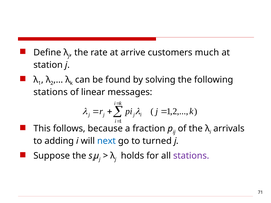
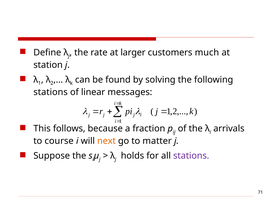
arrive: arrive -> larger
adding: adding -> course
next colour: blue -> orange
turned: turned -> matter
